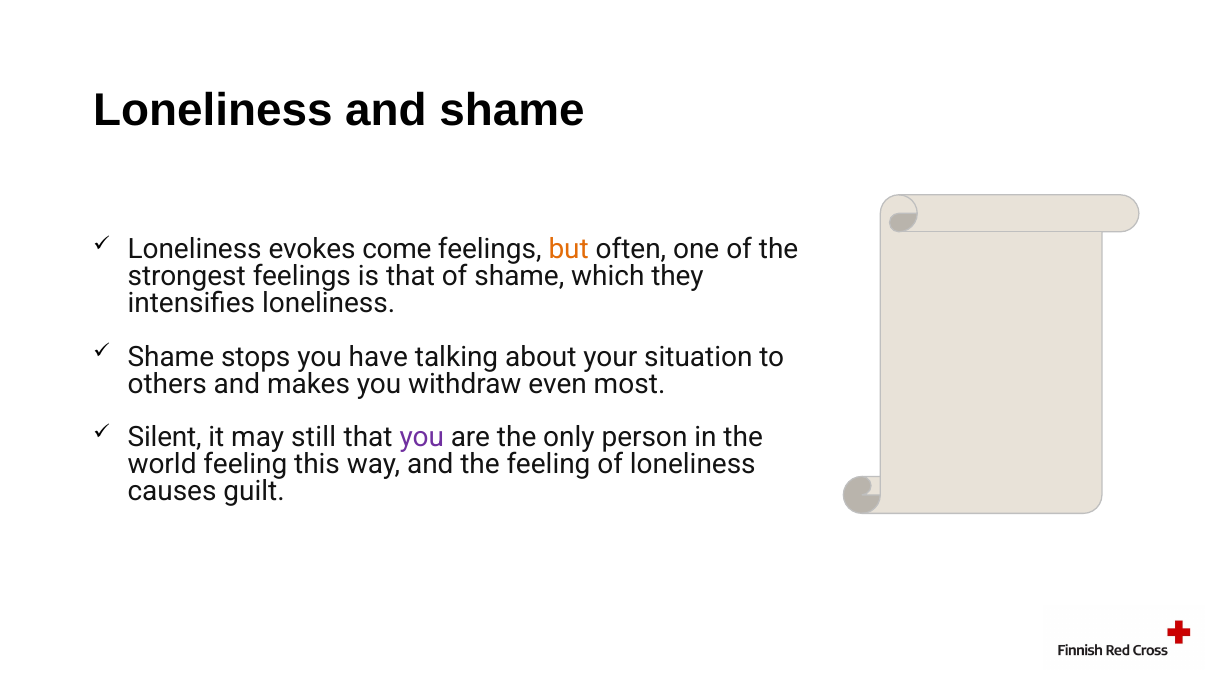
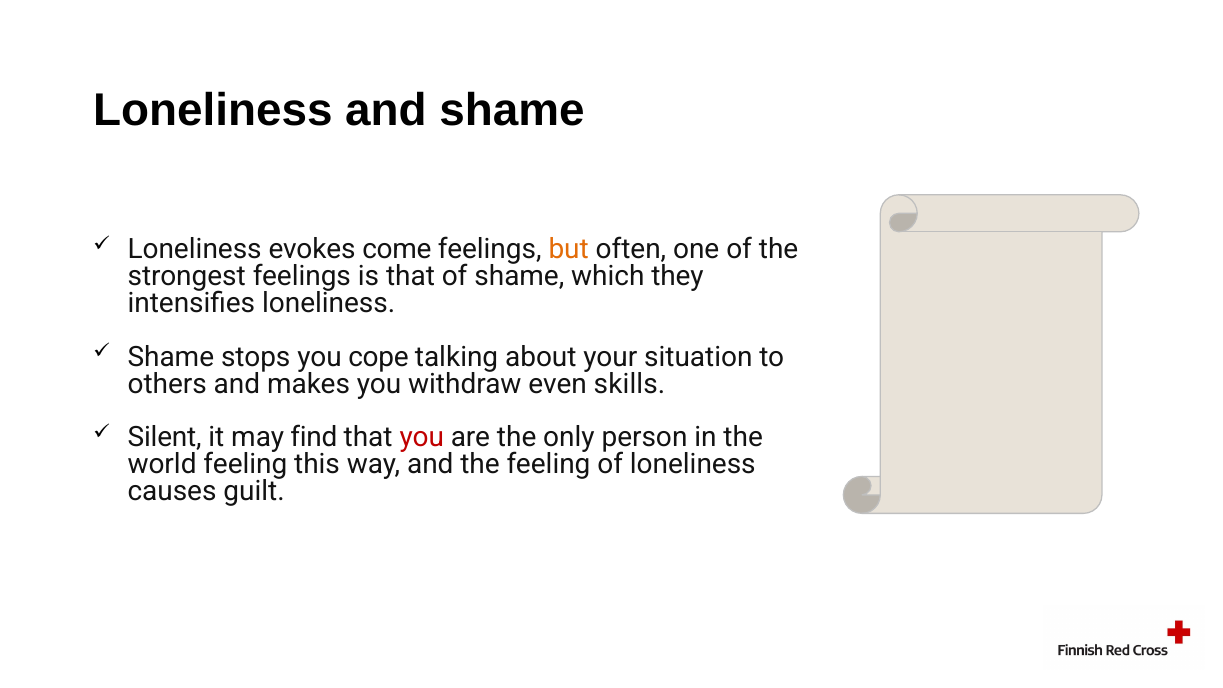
have: have -> cope
most: most -> skills
still: still -> find
you at (422, 438) colour: purple -> red
